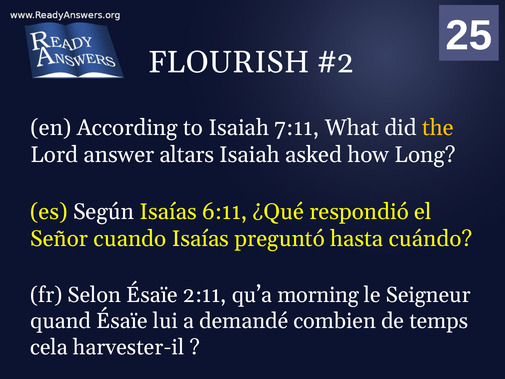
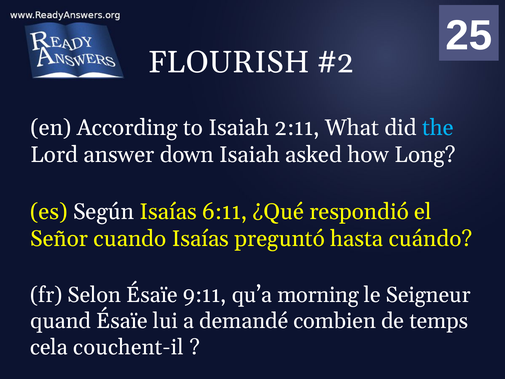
7:11: 7:11 -> 2:11
the colour: yellow -> light blue
altars: altars -> down
2:11: 2:11 -> 9:11
harvester-il: harvester-il -> couchent-il
